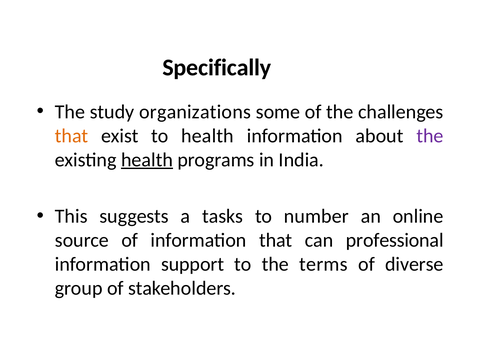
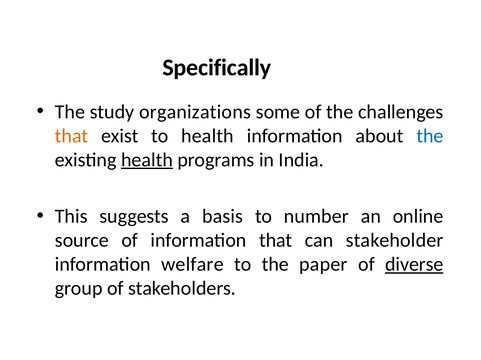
the at (430, 136) colour: purple -> blue
tasks: tasks -> basis
professional: professional -> stakeholder
support: support -> welfare
terms: terms -> paper
diverse underline: none -> present
